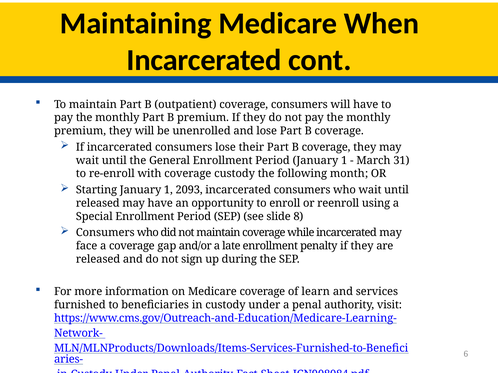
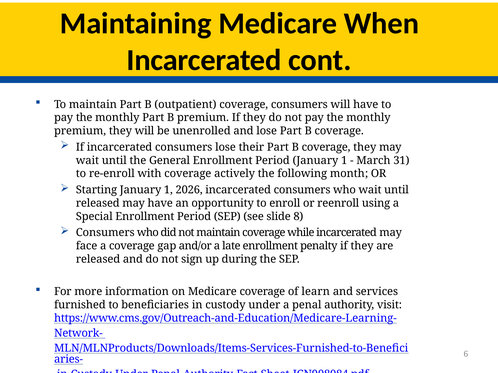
coverage custody: custody -> actively
2093: 2093 -> 2026
